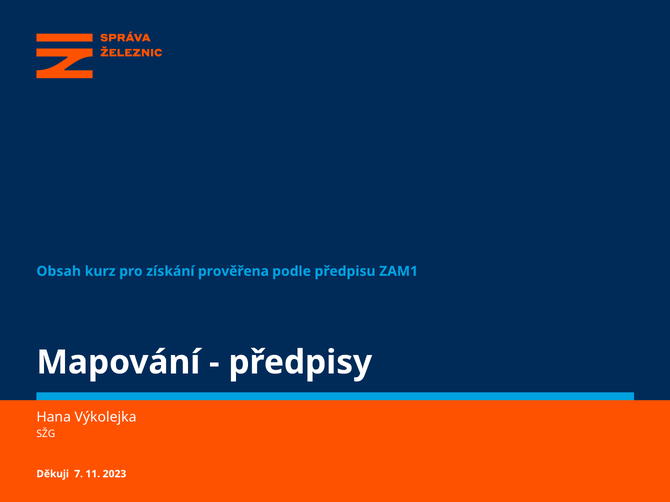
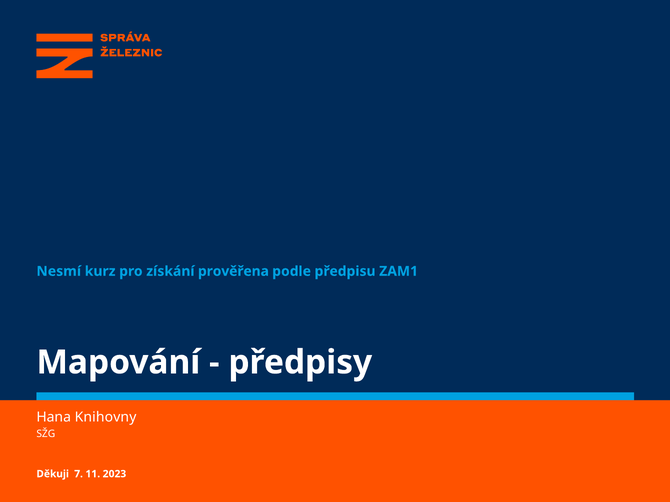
Obsah: Obsah -> Nesmí
Výkolejka: Výkolejka -> Knihovny
